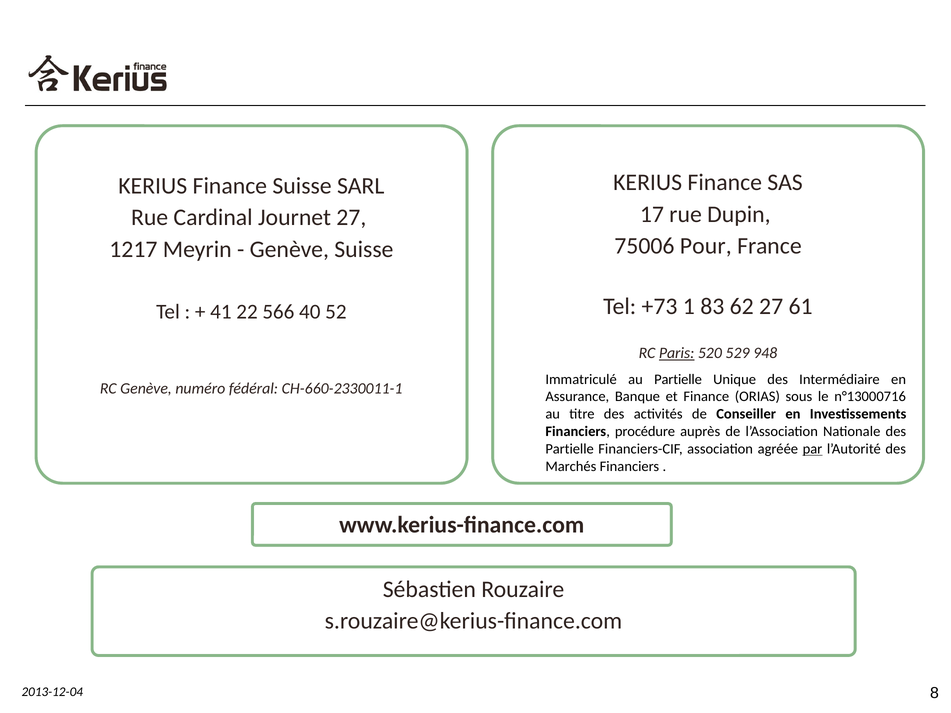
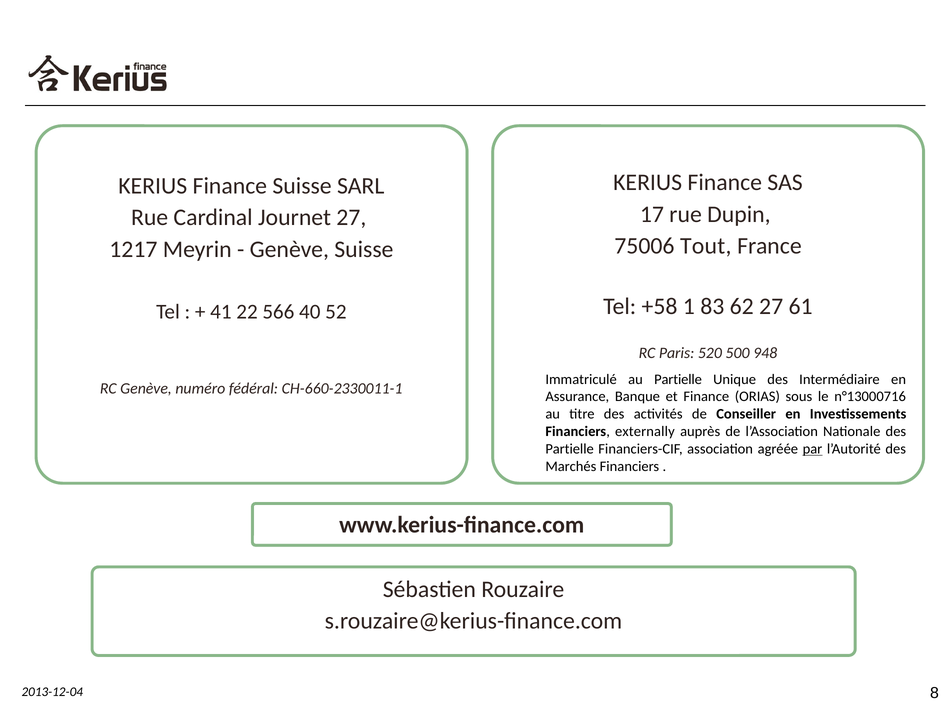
Pour: Pour -> Tout
+73: +73 -> +58
Paris underline: present -> none
529: 529 -> 500
procédure: procédure -> externally
